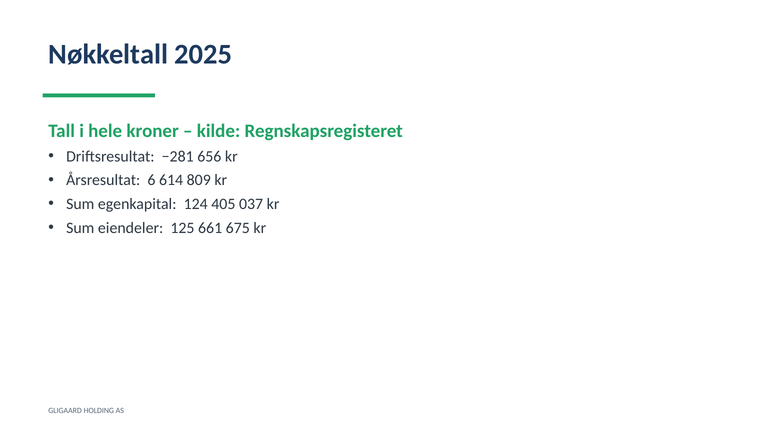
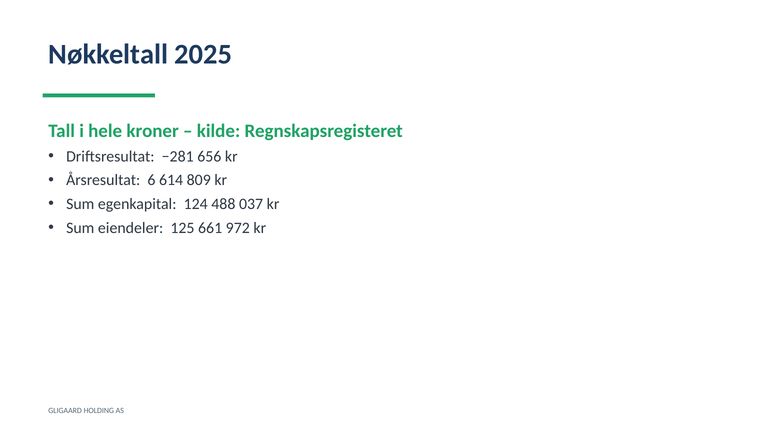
405: 405 -> 488
675: 675 -> 972
